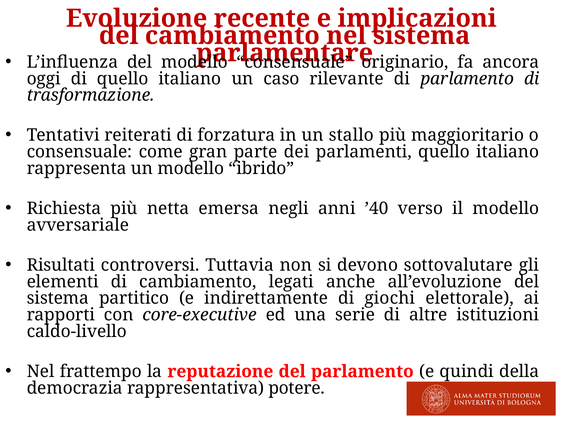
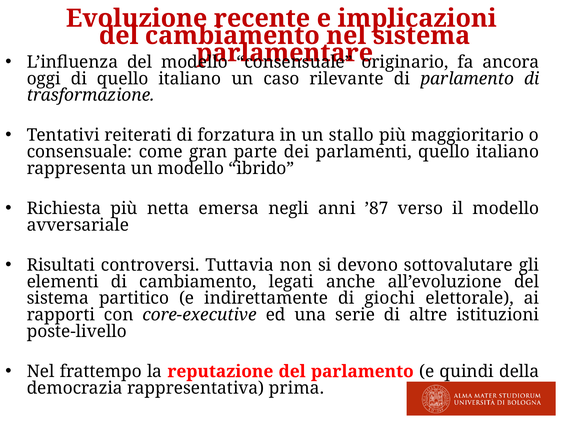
’40: ’40 -> ’87
caldo-livello: caldo-livello -> poste-livello
potere: potere -> prima
